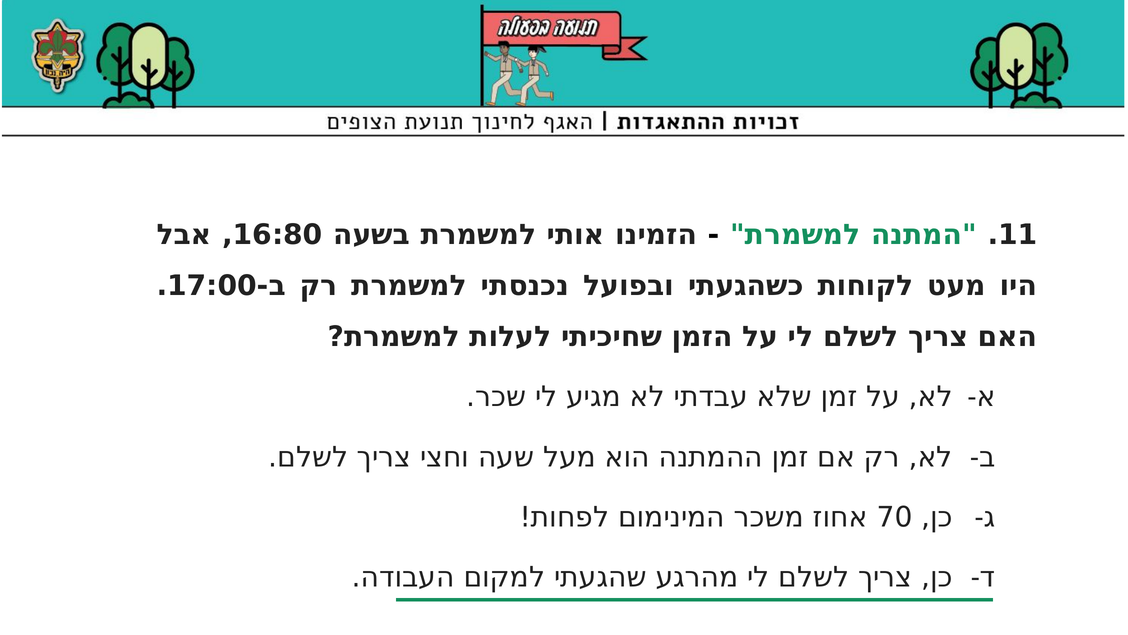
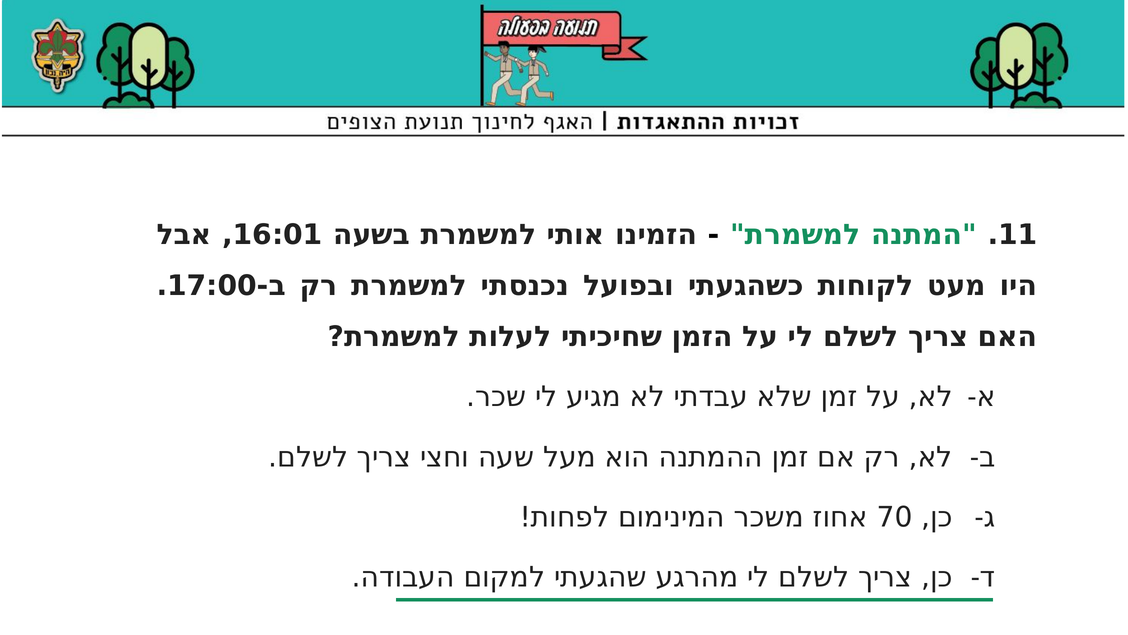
16:80: 16:80 -> 16:01
